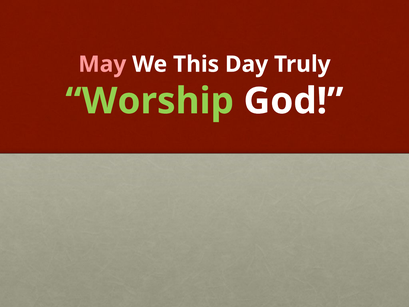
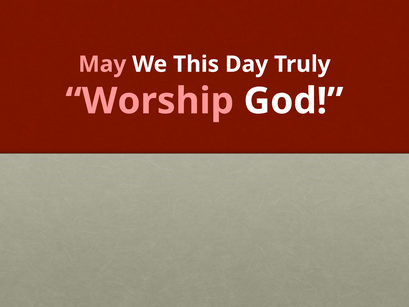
Worship colour: light green -> pink
